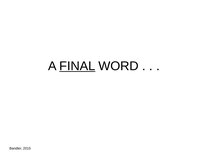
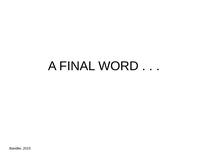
FINAL underline: present -> none
